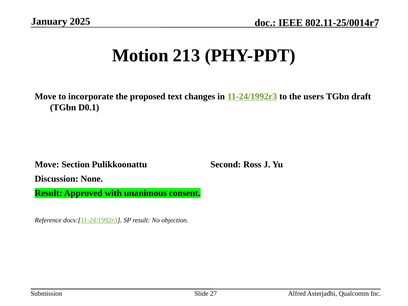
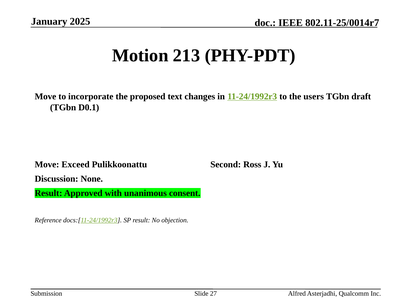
Section: Section -> Exceed
